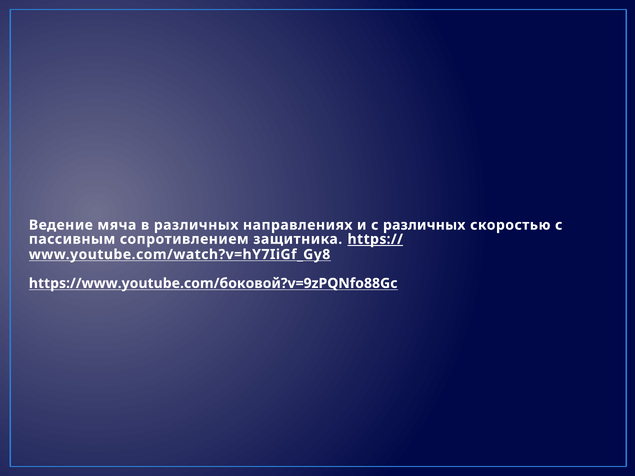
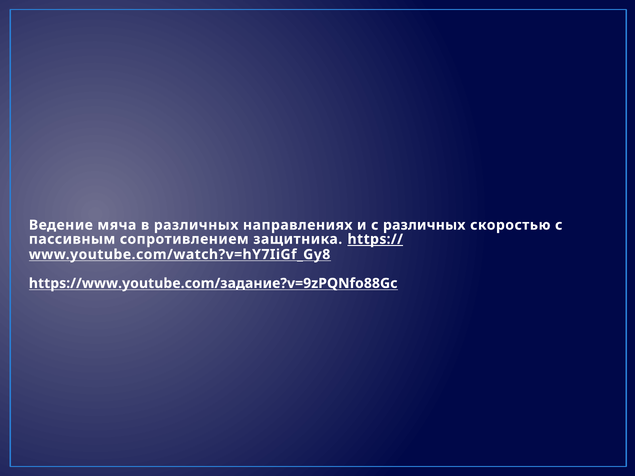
https://www.youtube.com/боковой?v=9zPQNfo88Gc: https://www.youtube.com/боковой?v=9zPQNfo88Gc -> https://www.youtube.com/задание?v=9zPQNfo88Gc
